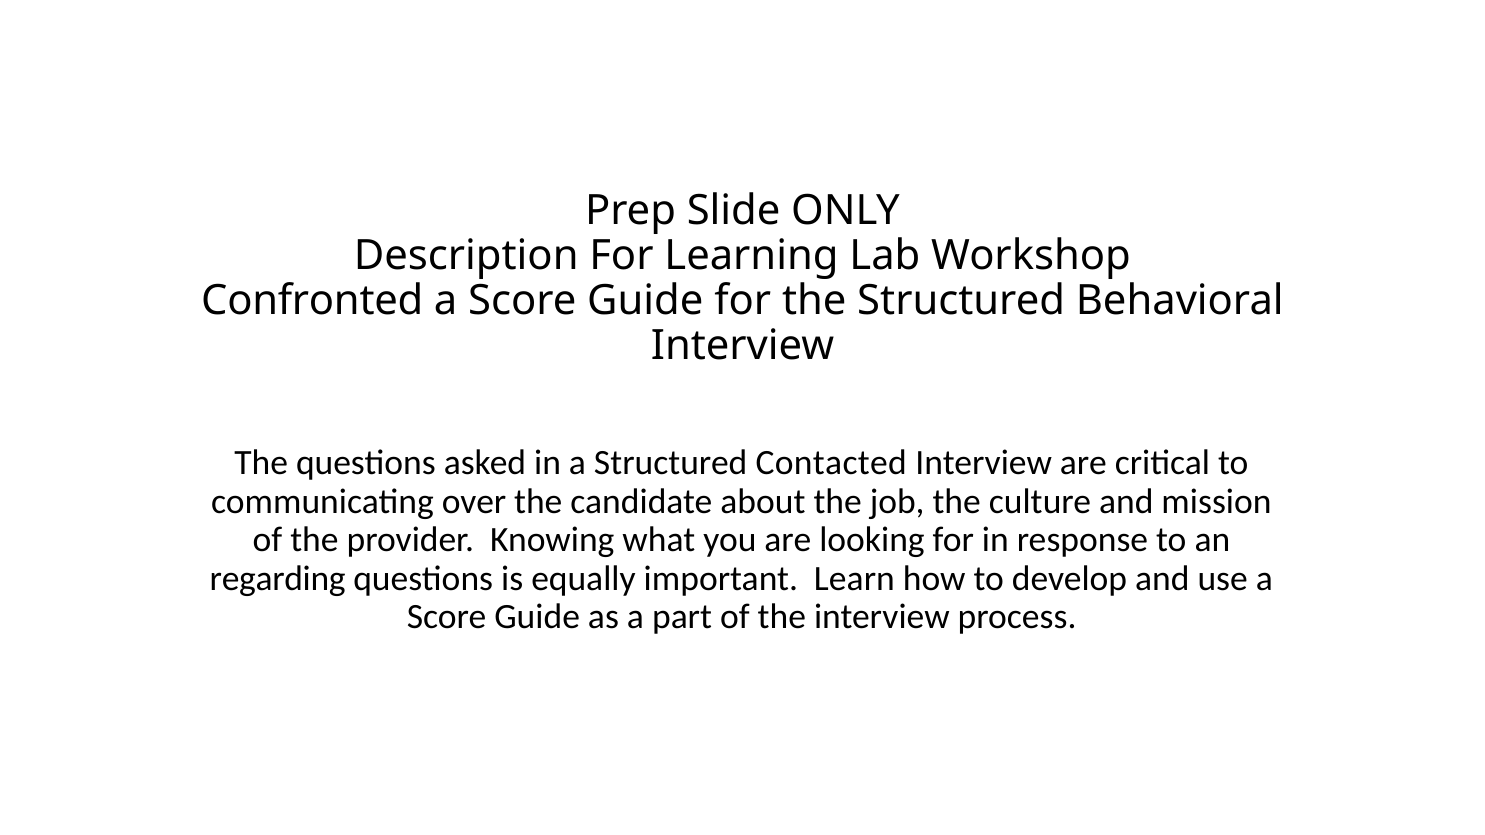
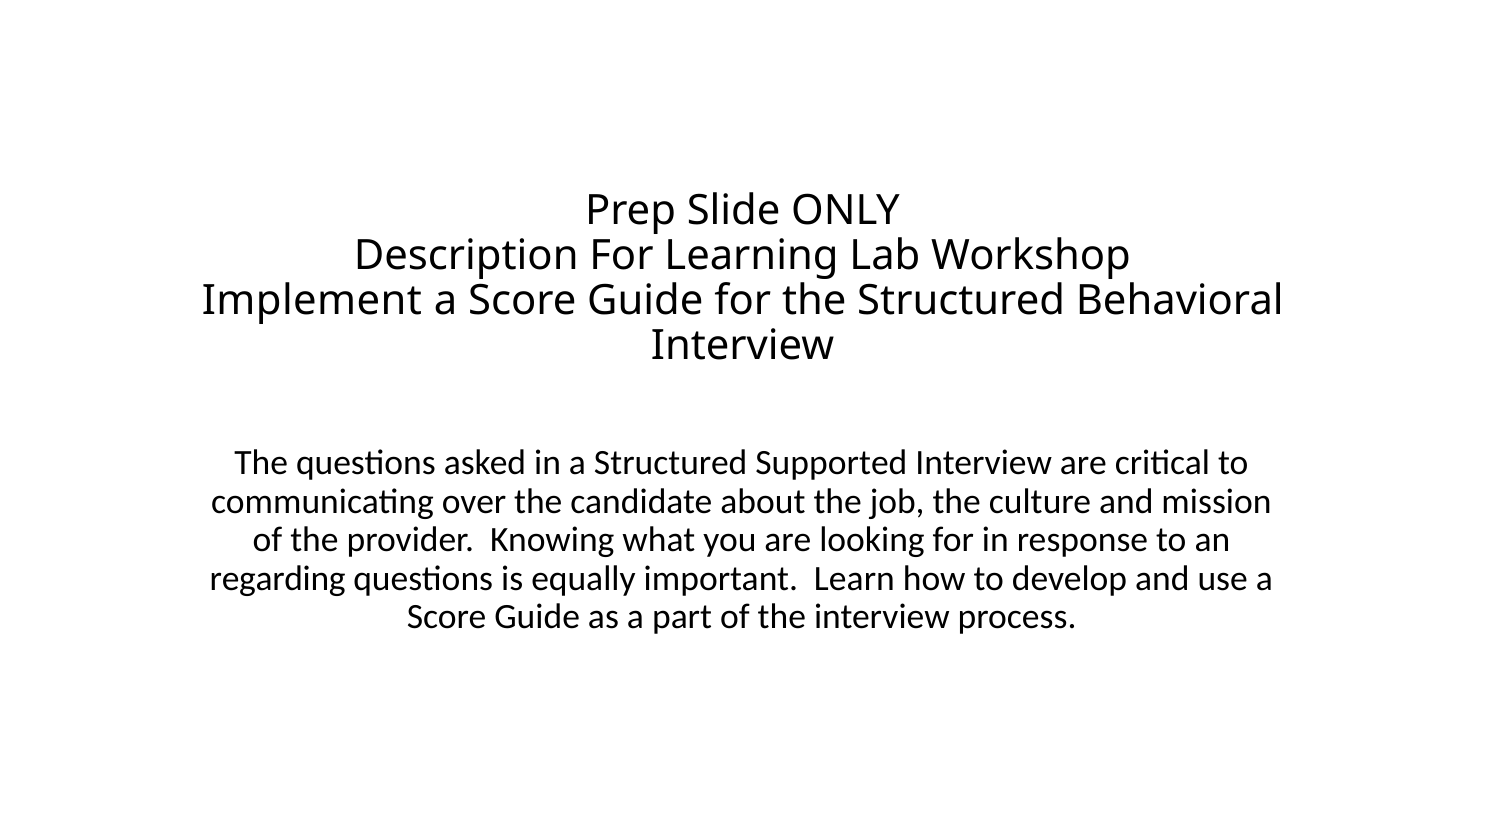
Confronted: Confronted -> Implement
Contacted: Contacted -> Supported
